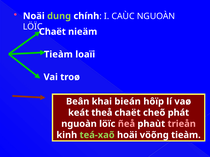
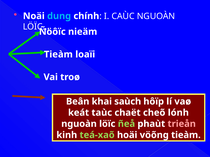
dung colour: light green -> light blue
Chaët at (52, 32): Chaët -> Ñöôïc
bieán: bieán -> saùch
theå: theå -> taùc
phát: phát -> lónh
ñeå colour: pink -> light green
